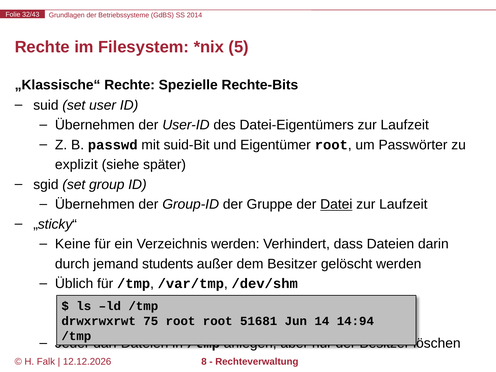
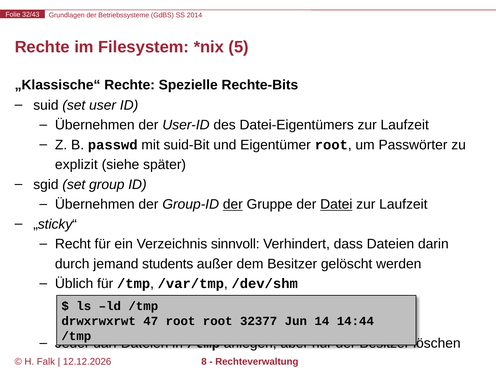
der at (233, 204) underline: none -> present
Keine: Keine -> Recht
Verzeichnis werden: werden -> sinnvoll
75: 75 -> 47
51681: 51681 -> 32377
14:94: 14:94 -> 14:44
